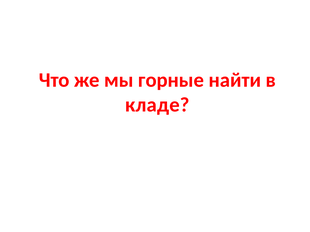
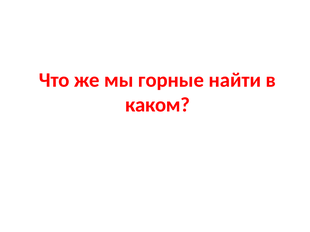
кладе: кладе -> каком
